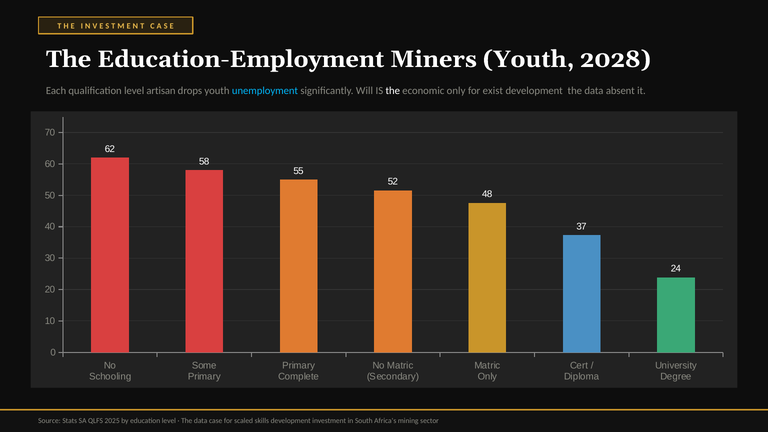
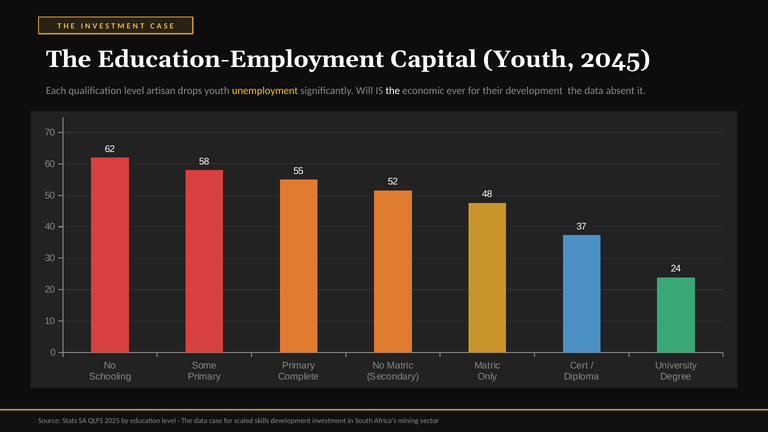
Miners: Miners -> Capital
2028: 2028 -> 2045
unemployment colour: light blue -> yellow
economic only: only -> ever
exist: exist -> their
